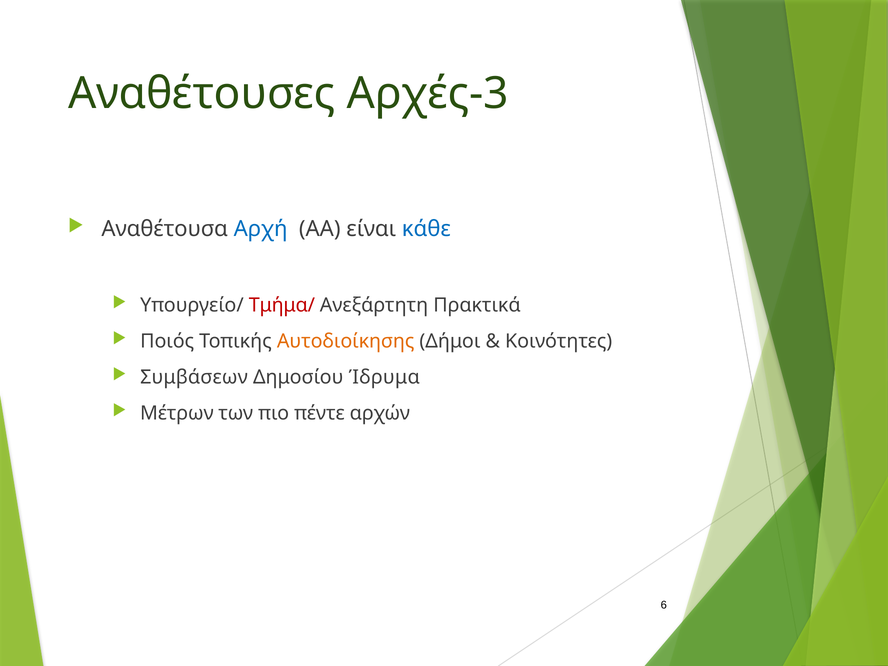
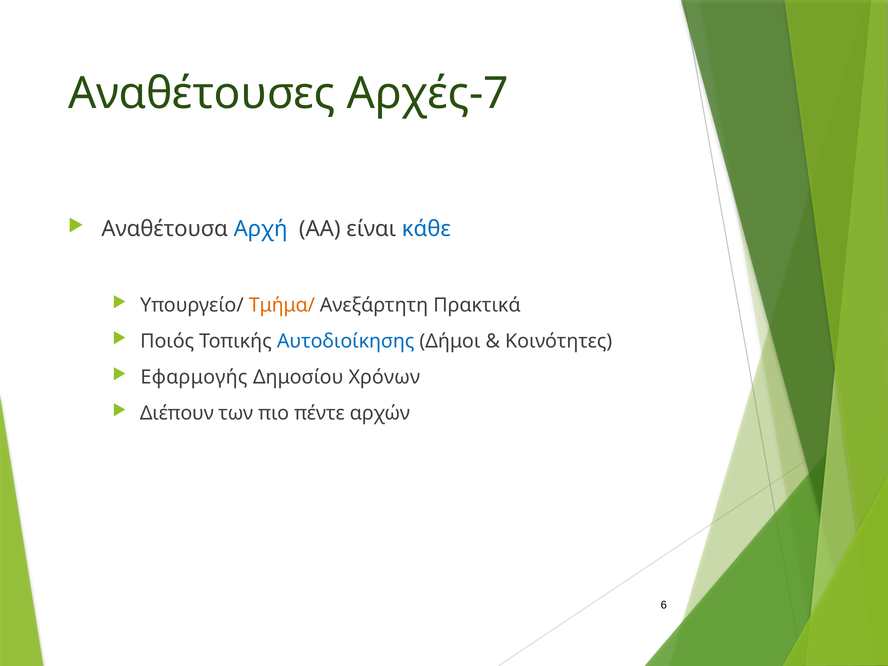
Αρχές-3: Αρχές-3 -> Αρχές-7
Τμήμα/ colour: red -> orange
Αυτοδιοίκησης colour: orange -> blue
Συμβάσεων: Συμβάσεων -> Εφαρμογής
Ίδρυμα: Ίδρυμα -> Χρόνων
Μέτρων: Μέτρων -> Διέπουν
